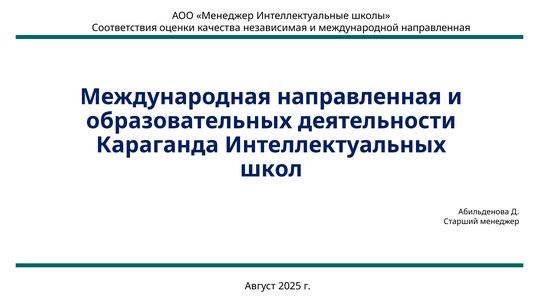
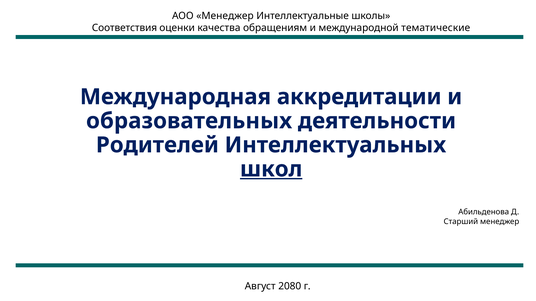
независимая: независимая -> обращениям
международной направленная: направленная -> тематические
Международная направленная: направленная -> аккредитации
Караганда: Караганда -> Родителей
школ underline: none -> present
2025: 2025 -> 2080
